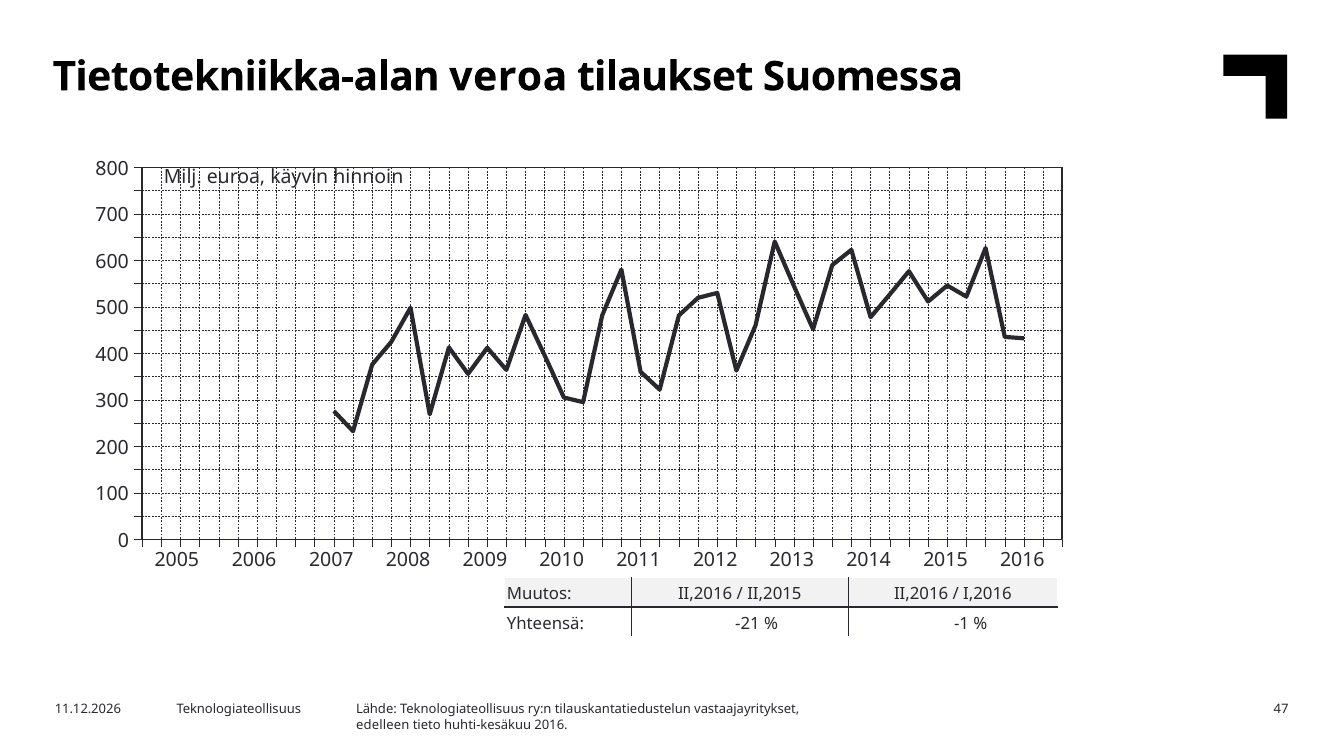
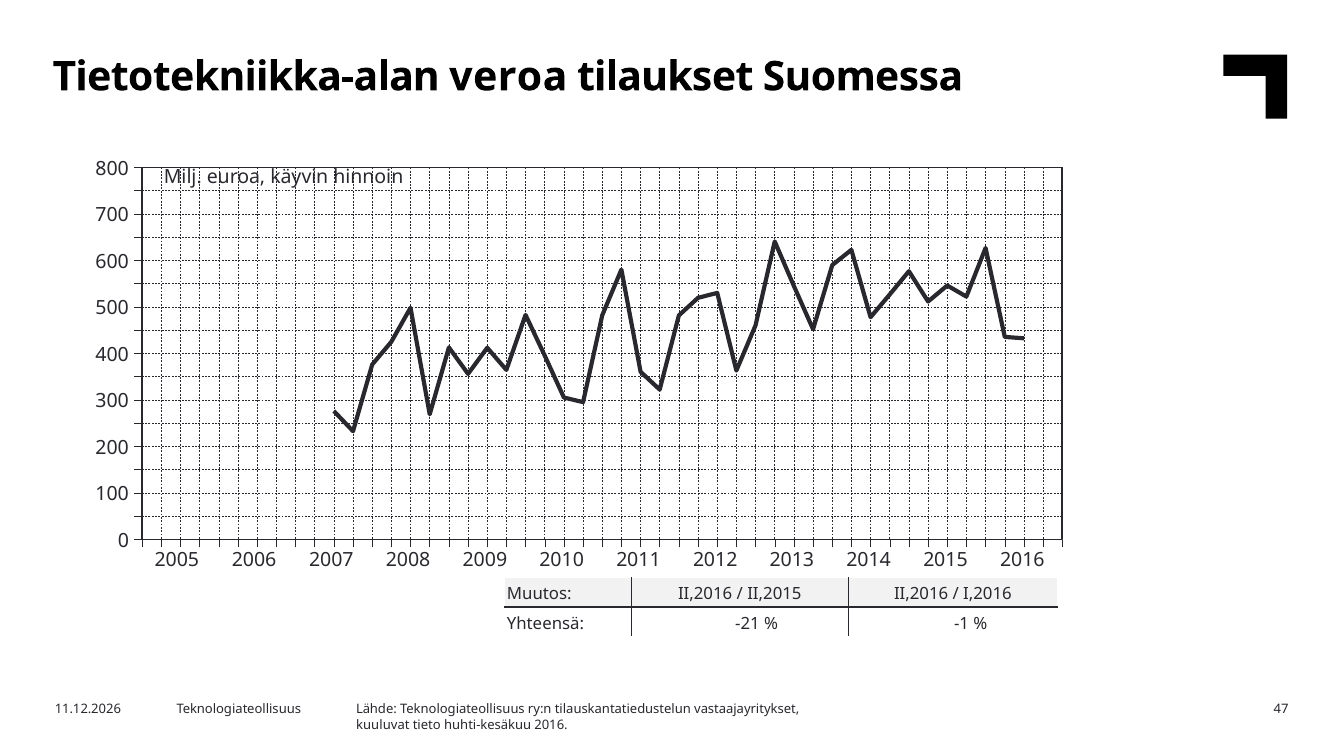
edelleen: edelleen -> kuuluvat
